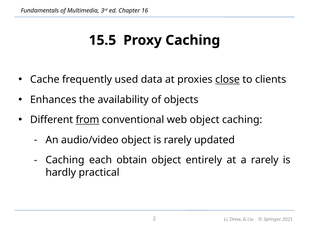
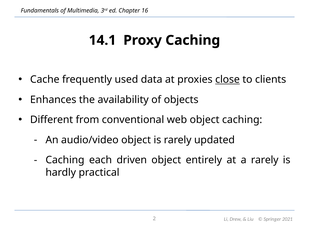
15.5: 15.5 -> 14.1
from underline: present -> none
obtain: obtain -> driven
